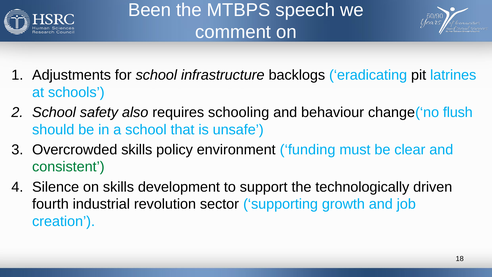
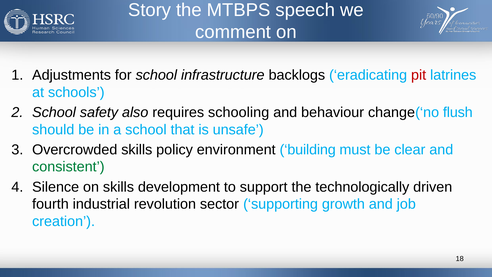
Been: Been -> Story
pit colour: black -> red
funding: funding -> building
